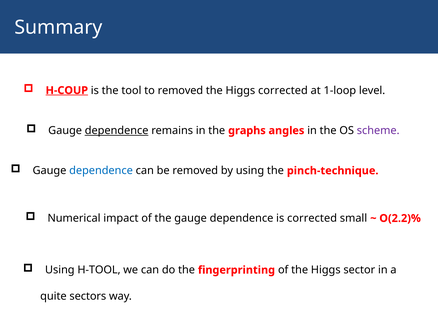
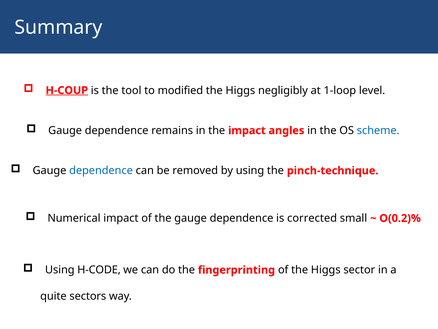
to removed: removed -> modified
Higgs corrected: corrected -> negligibly
dependence at (117, 130) underline: present -> none
the graphs: graphs -> impact
scheme colour: purple -> blue
O(2.2)%: O(2.2)% -> O(0.2)%
H-TOOL: H-TOOL -> H-CODE
